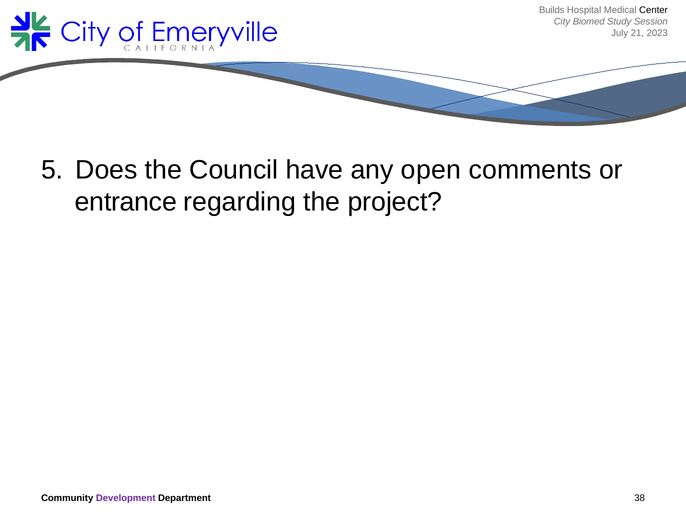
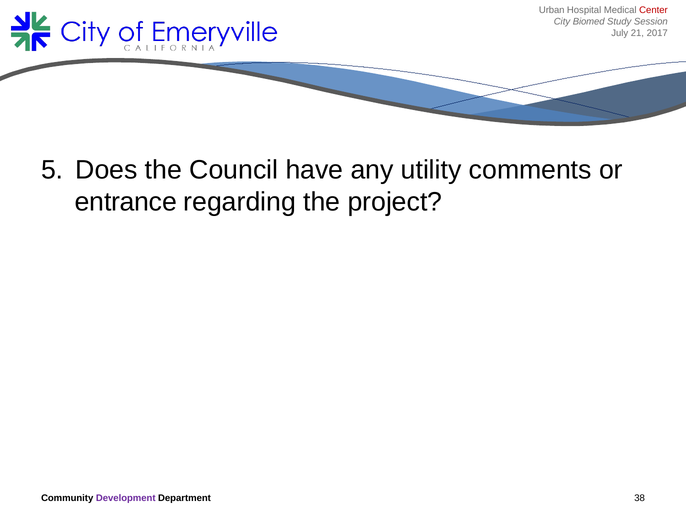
Builds: Builds -> Urban
Center colour: black -> red
2023: 2023 -> 2017
open: open -> utility
